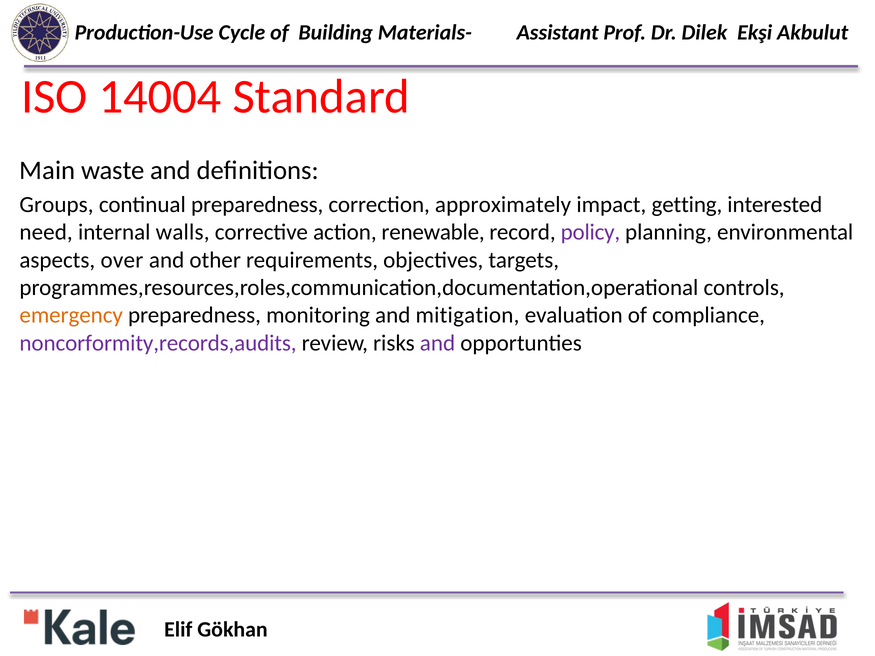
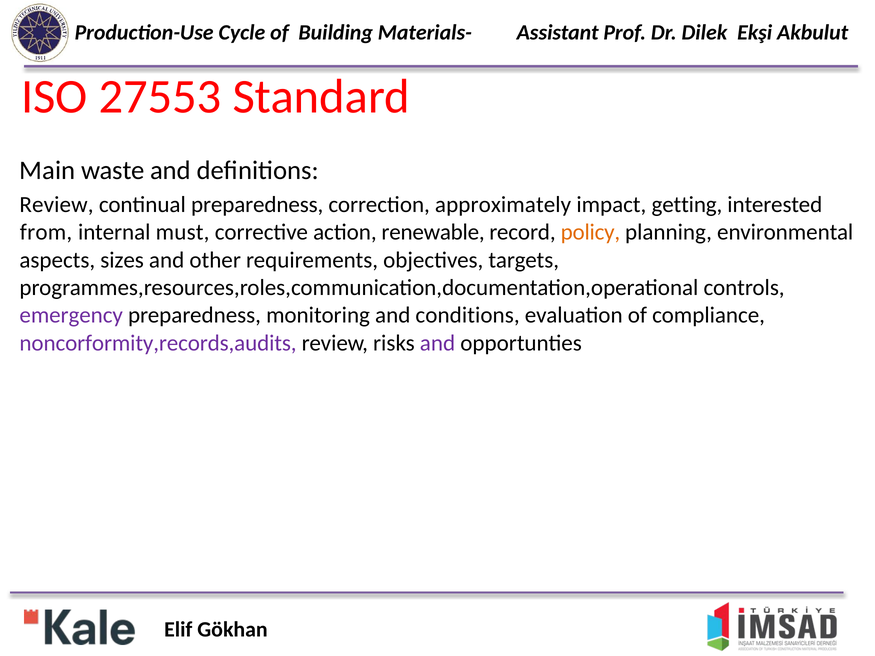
14004: 14004 -> 27553
Groups at (57, 205): Groups -> Review
need: need -> from
walls: walls -> must
policy colour: purple -> orange
over: over -> sizes
emergency colour: orange -> purple
mitigation: mitigation -> conditions
